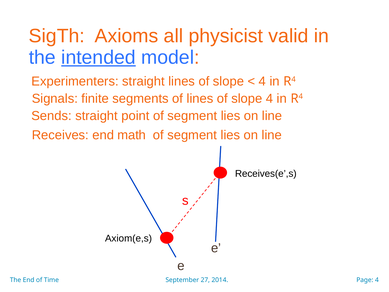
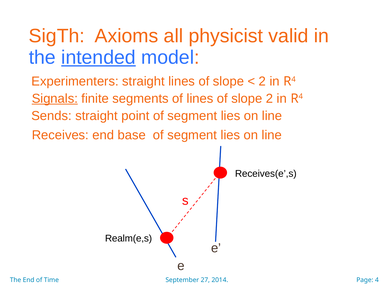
4 at (262, 81): 4 -> 2
Signals underline: none -> present
slope 4: 4 -> 2
math: math -> base
Axiom(e,s: Axiom(e,s -> Realm(e,s
